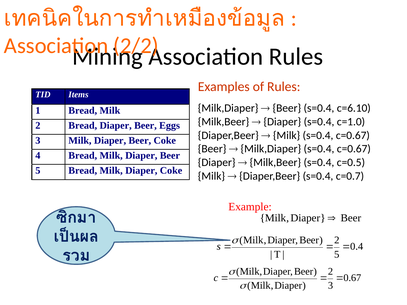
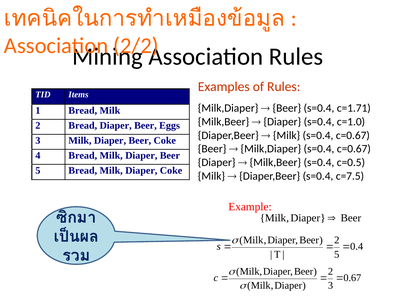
c=6.10: c=6.10 -> c=1.71
c=0.7: c=0.7 -> c=7.5
